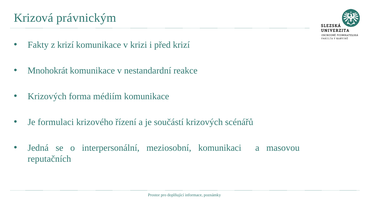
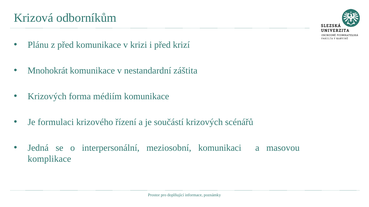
právnickým: právnickým -> odborníkům
Fakty: Fakty -> Plánu
z krizí: krizí -> před
reakce: reakce -> záštita
reputačních: reputačních -> komplikace
